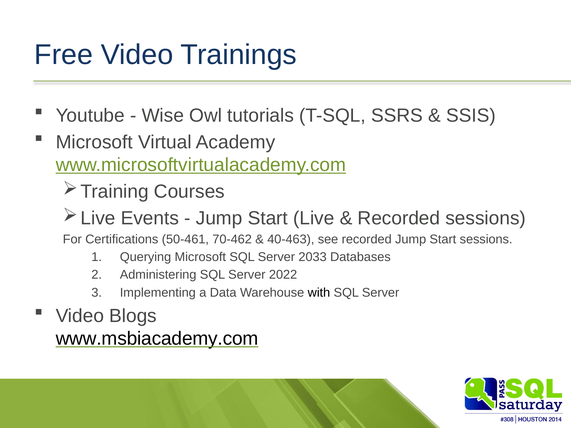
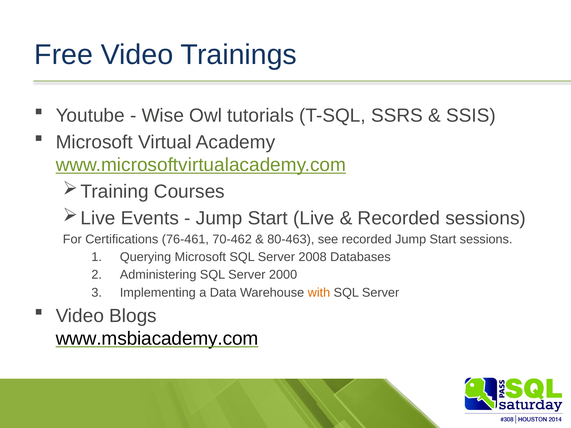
50-461: 50-461 -> 76-461
40-463: 40-463 -> 80-463
2033: 2033 -> 2008
2022: 2022 -> 2000
with colour: black -> orange
